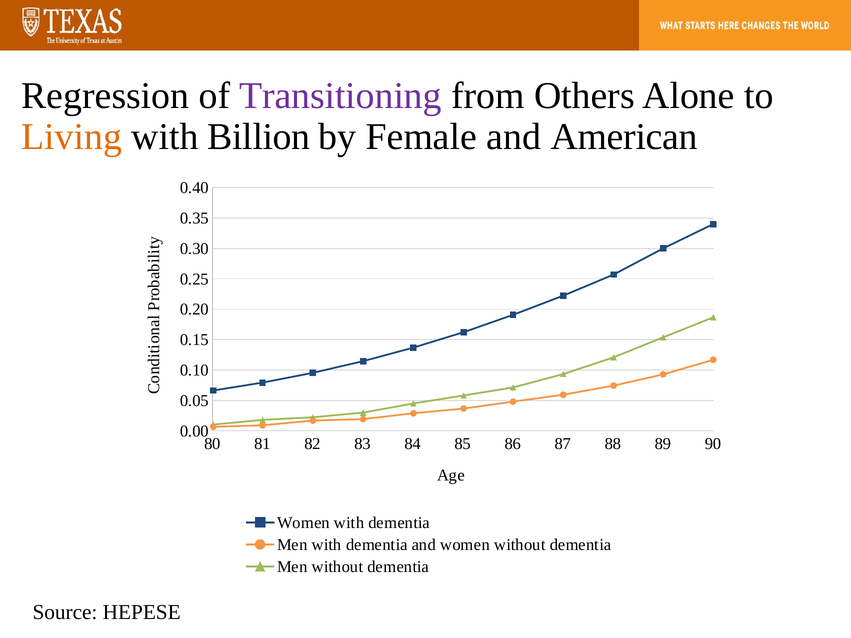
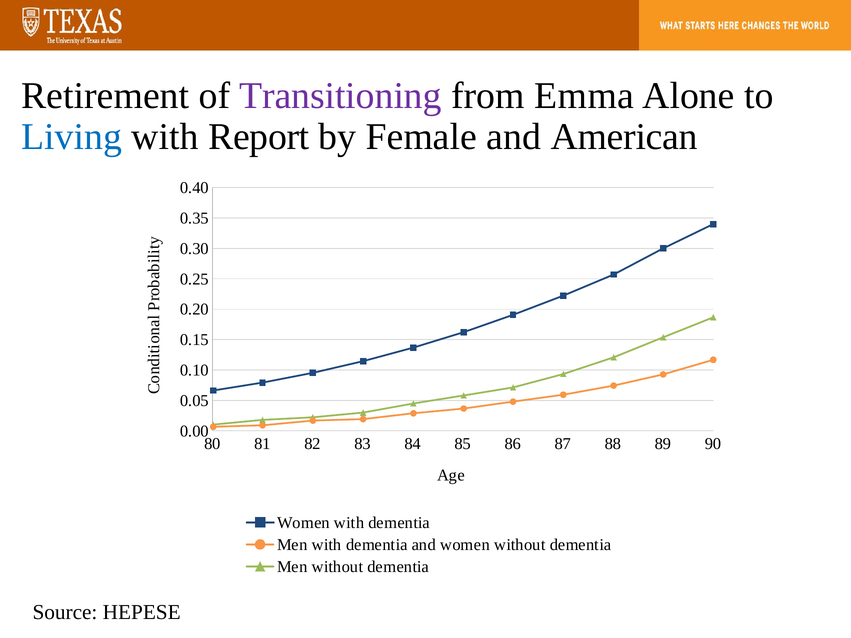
Regression: Regression -> Retirement
Others: Others -> Emma
Living colour: orange -> blue
Billion: Billion -> Report
